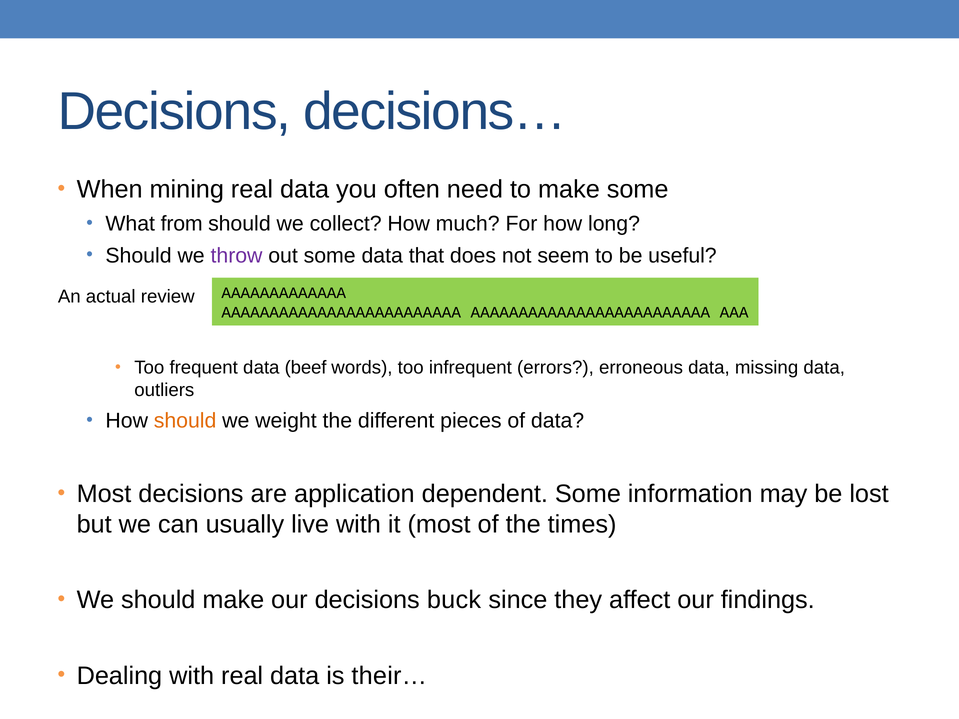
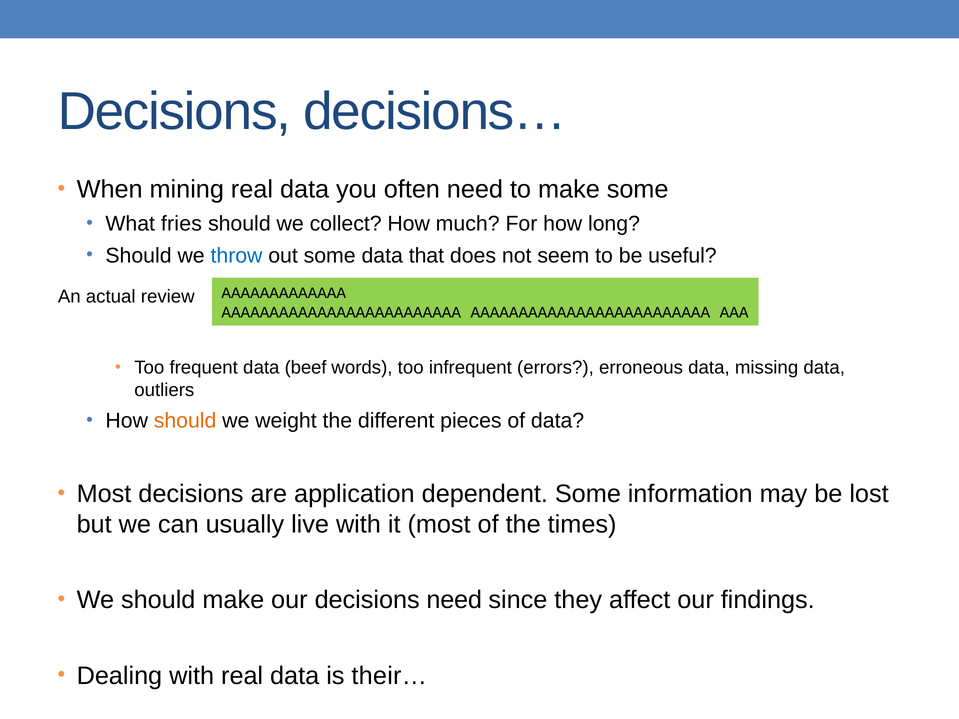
from: from -> fries
throw colour: purple -> blue
decisions buck: buck -> need
